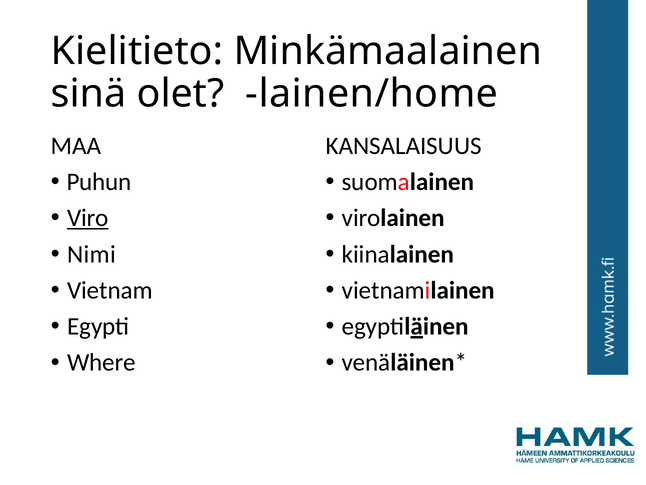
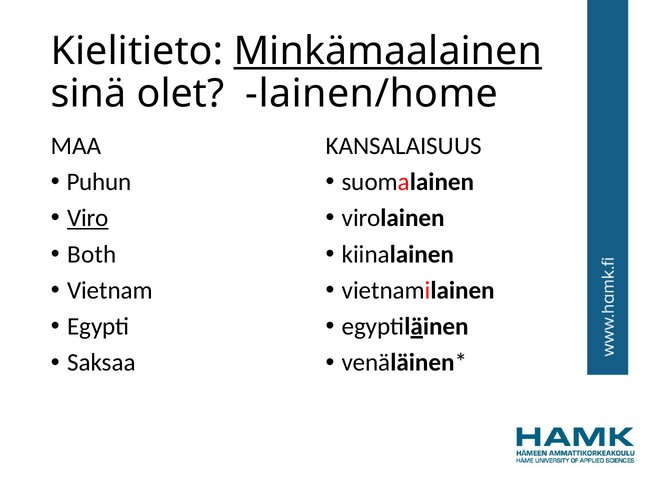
Minkämaalainen underline: none -> present
Nimi: Nimi -> Both
Where: Where -> Saksaa
